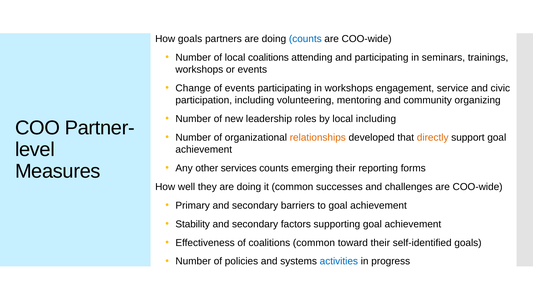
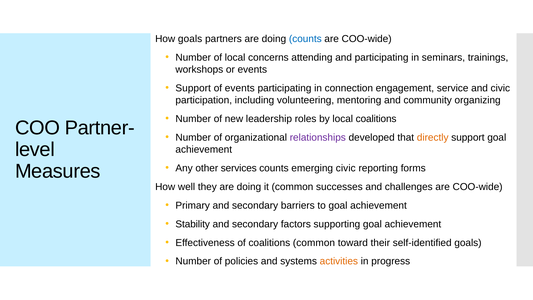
local coalitions: coalitions -> concerns
Change at (193, 88): Change -> Support
in workshops: workshops -> connection
local including: including -> coalitions
relationships colour: orange -> purple
emerging their: their -> civic
activities colour: blue -> orange
